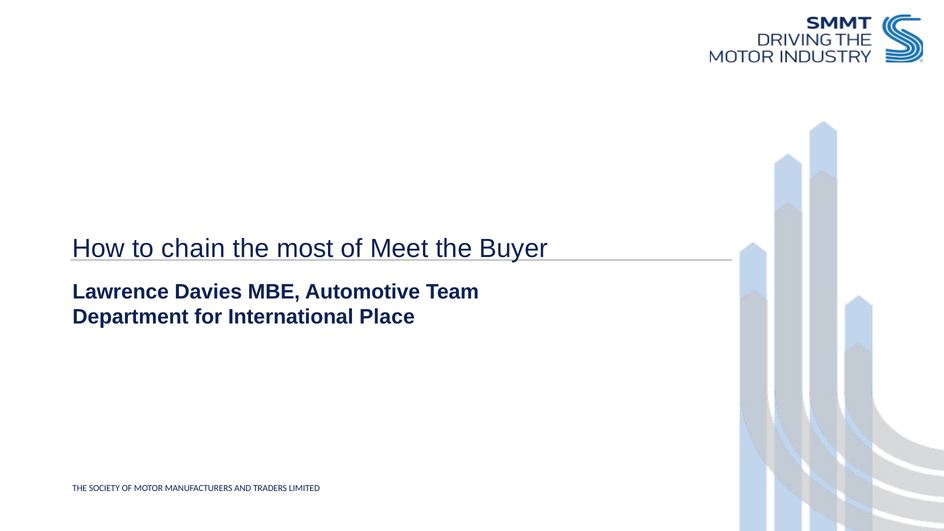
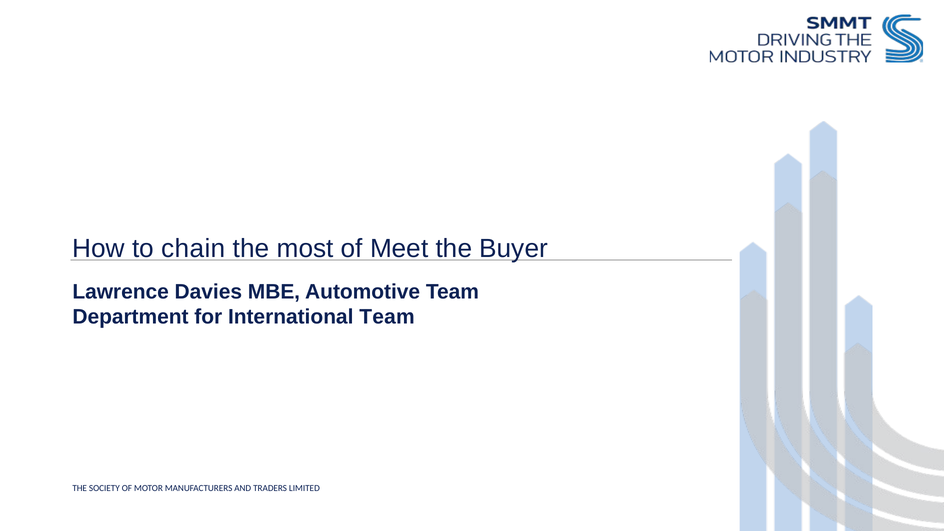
International Place: Place -> Team
